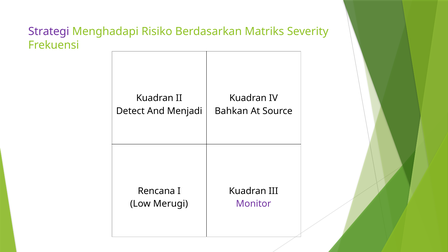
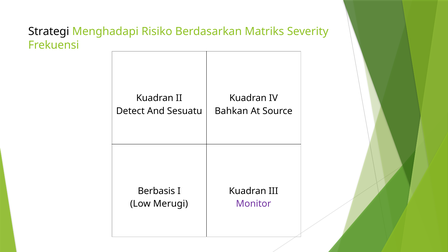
Strategi colour: purple -> black
Menjadi: Menjadi -> Sesuatu
Rencana: Rencana -> Berbasis
